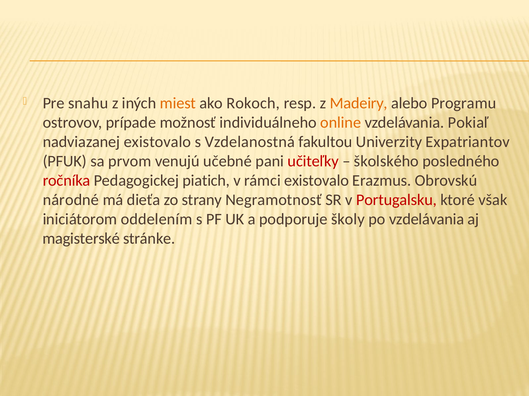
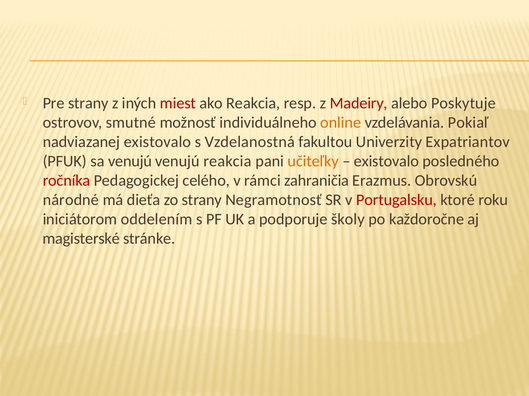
Pre snahu: snahu -> strany
miest colour: orange -> red
ako Rokoch: Rokoch -> Reakcia
Madeiry colour: orange -> red
Programu: Programu -> Poskytuje
prípade: prípade -> smutné
sa prvom: prvom -> venujú
venujú učebné: učebné -> reakcia
učiteľky colour: red -> orange
školského at (386, 161): školského -> existovalo
piatich: piatich -> celého
rámci existovalo: existovalo -> zahraničia
však: však -> roku
po vzdelávania: vzdelávania -> každoročne
